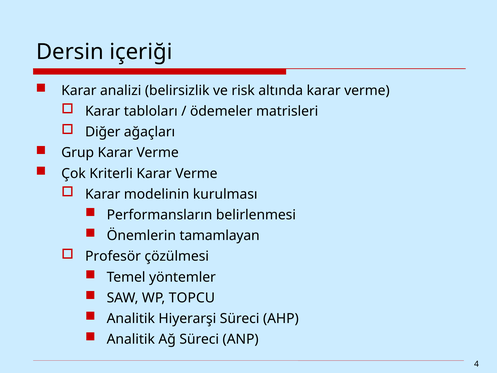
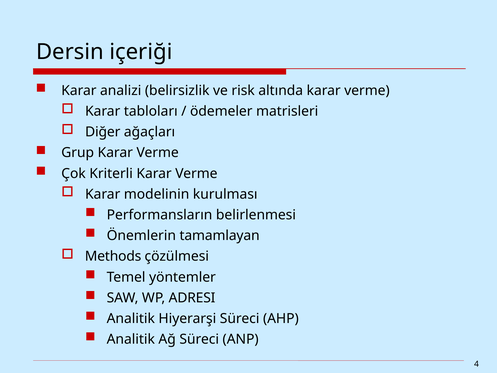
Profesör: Profesör -> Methods
TOPCU: TOPCU -> ADRESI
